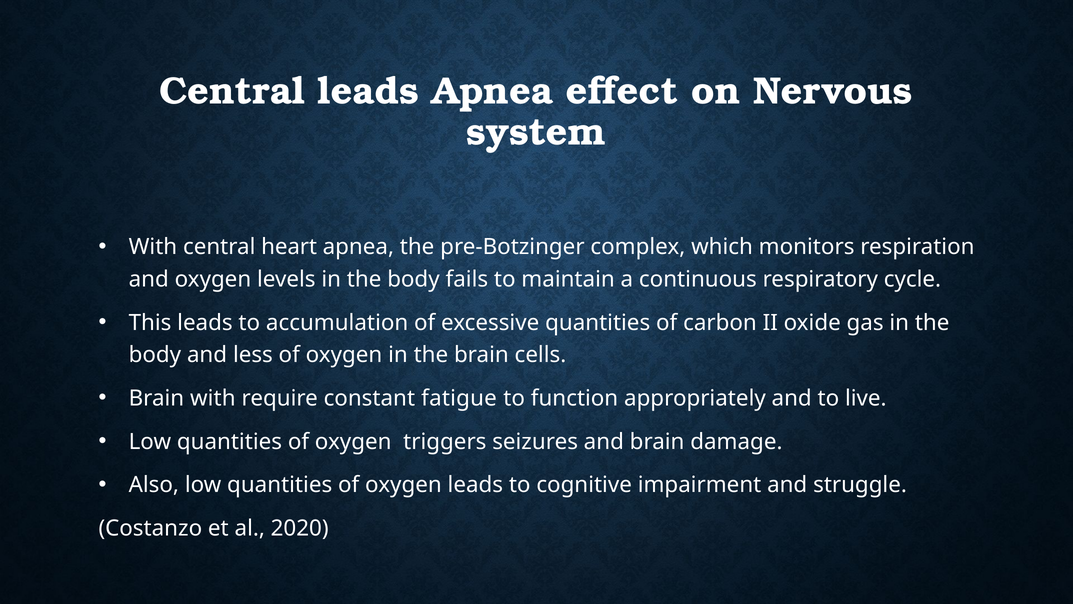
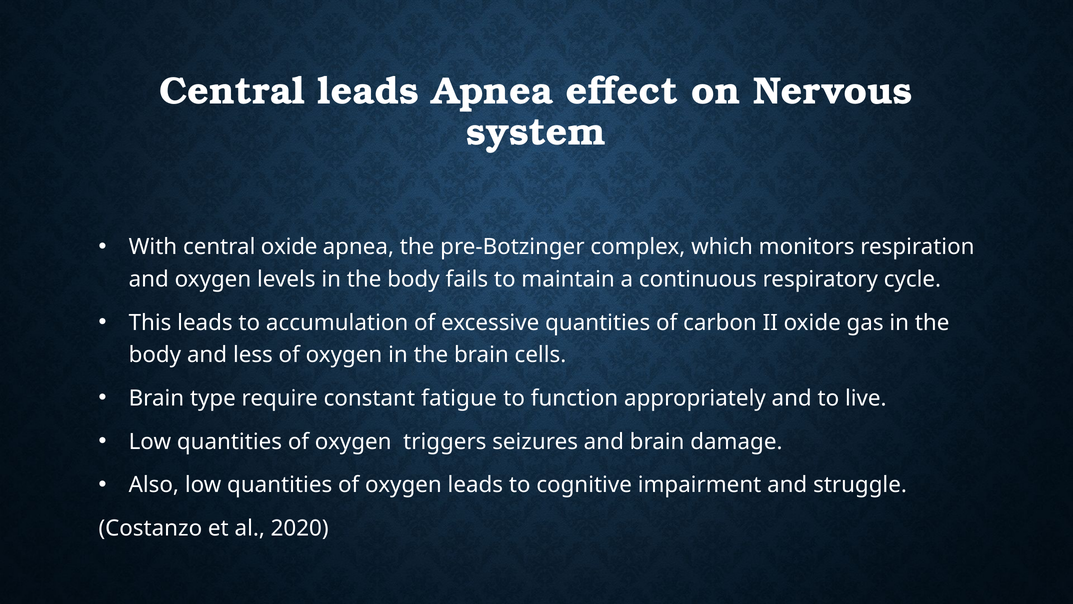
central heart: heart -> oxide
Brain with: with -> type
